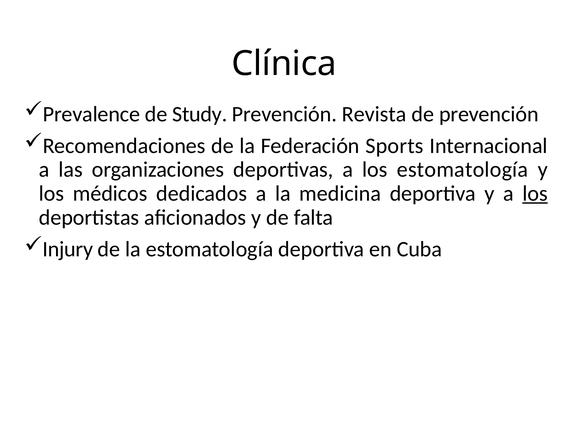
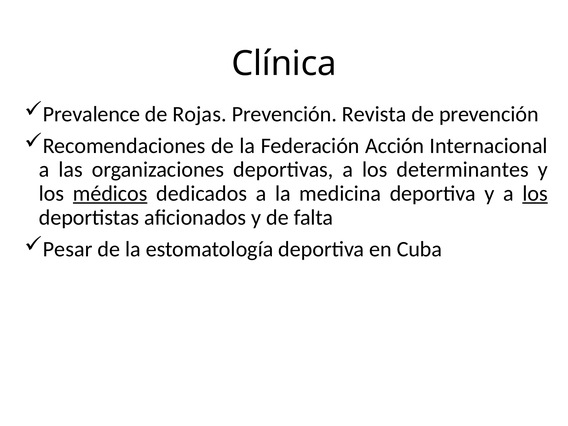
Study: Study -> Rojas
Sports: Sports -> Acción
los estomatología: estomatología -> determinantes
médicos underline: none -> present
Injury: Injury -> Pesar
